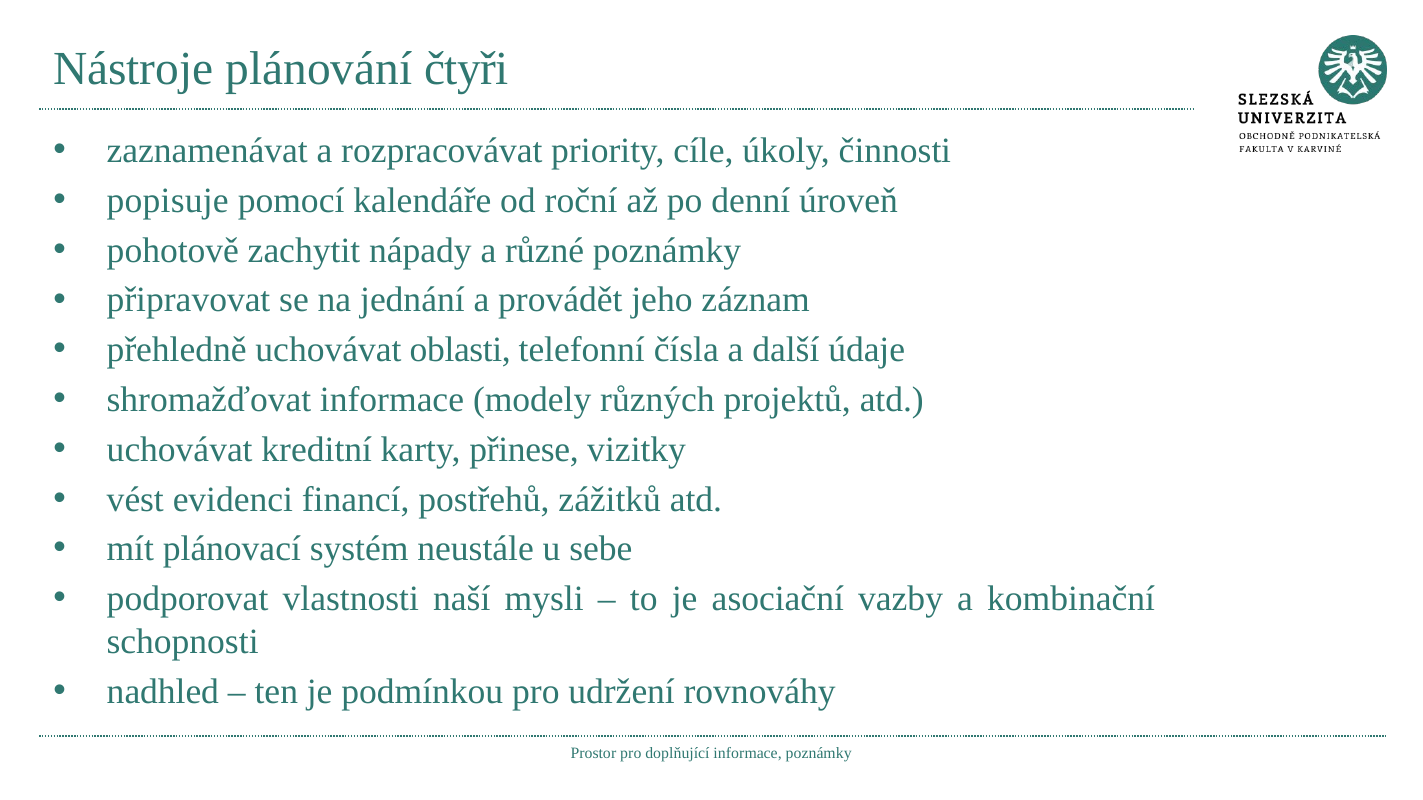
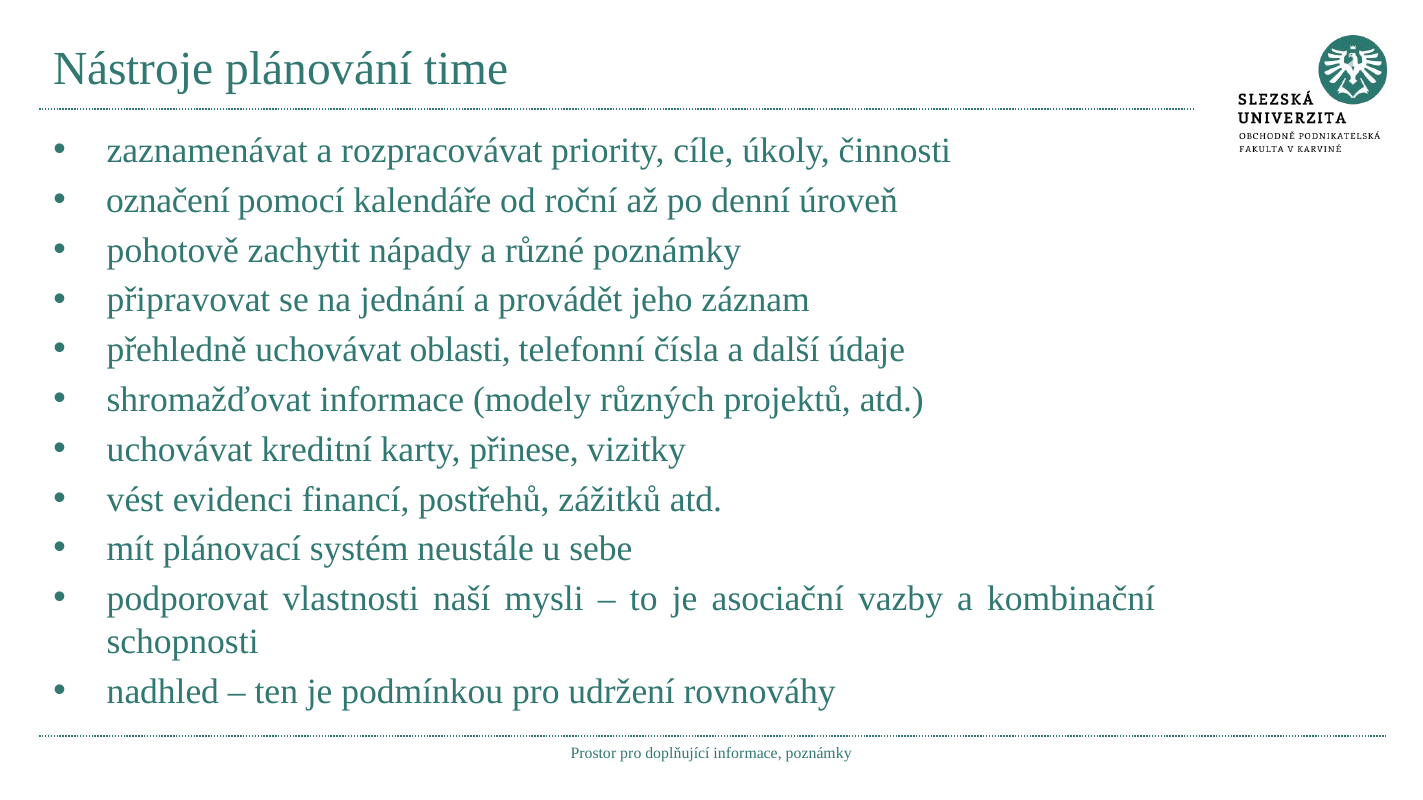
čtyři: čtyři -> time
popisuje: popisuje -> označení
